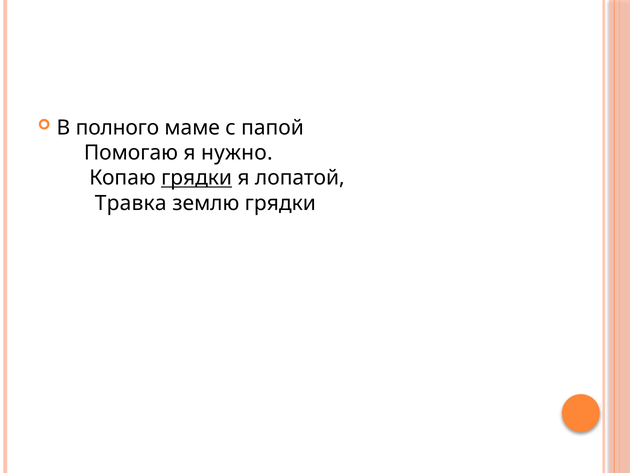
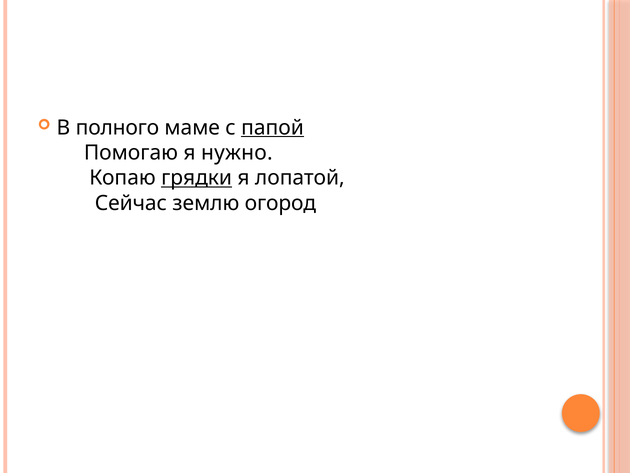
папой underline: none -> present
Травка: Травка -> Сейчас
землю грядки: грядки -> огород
